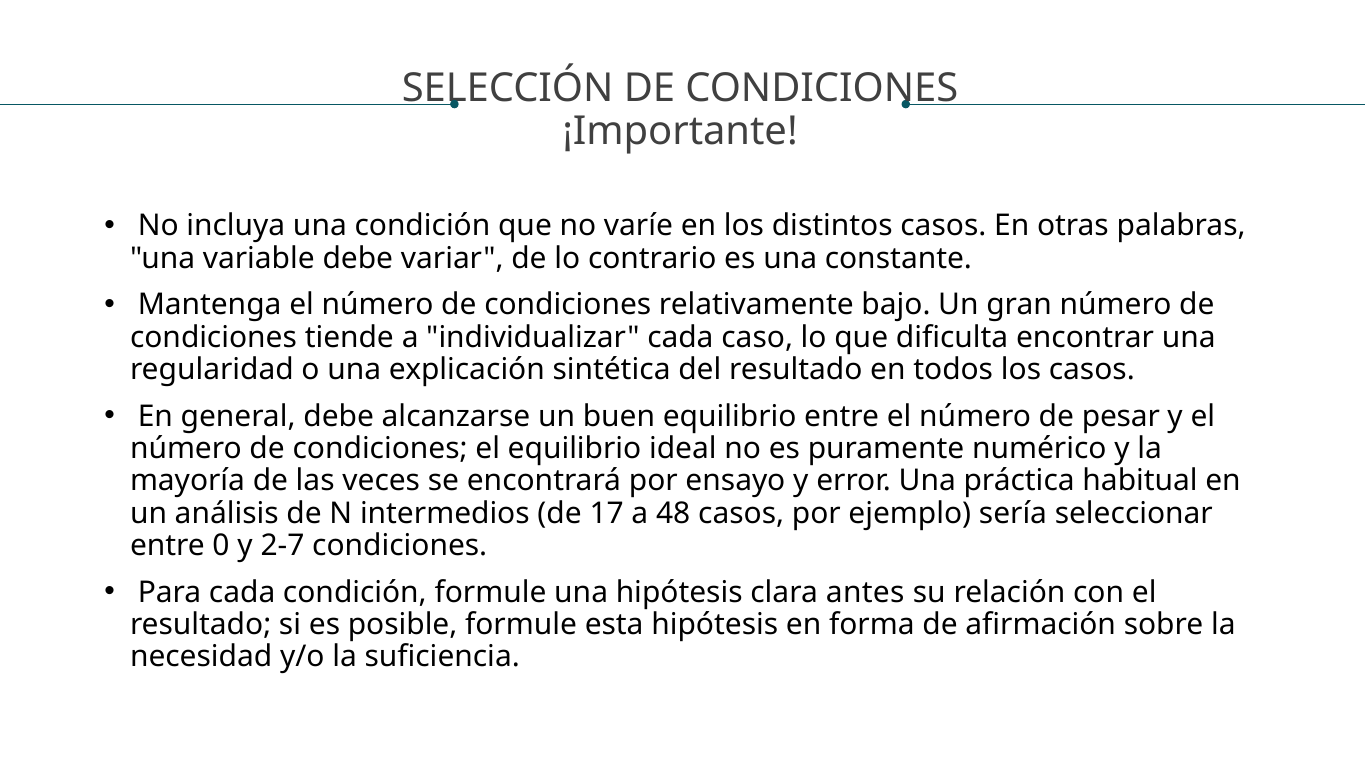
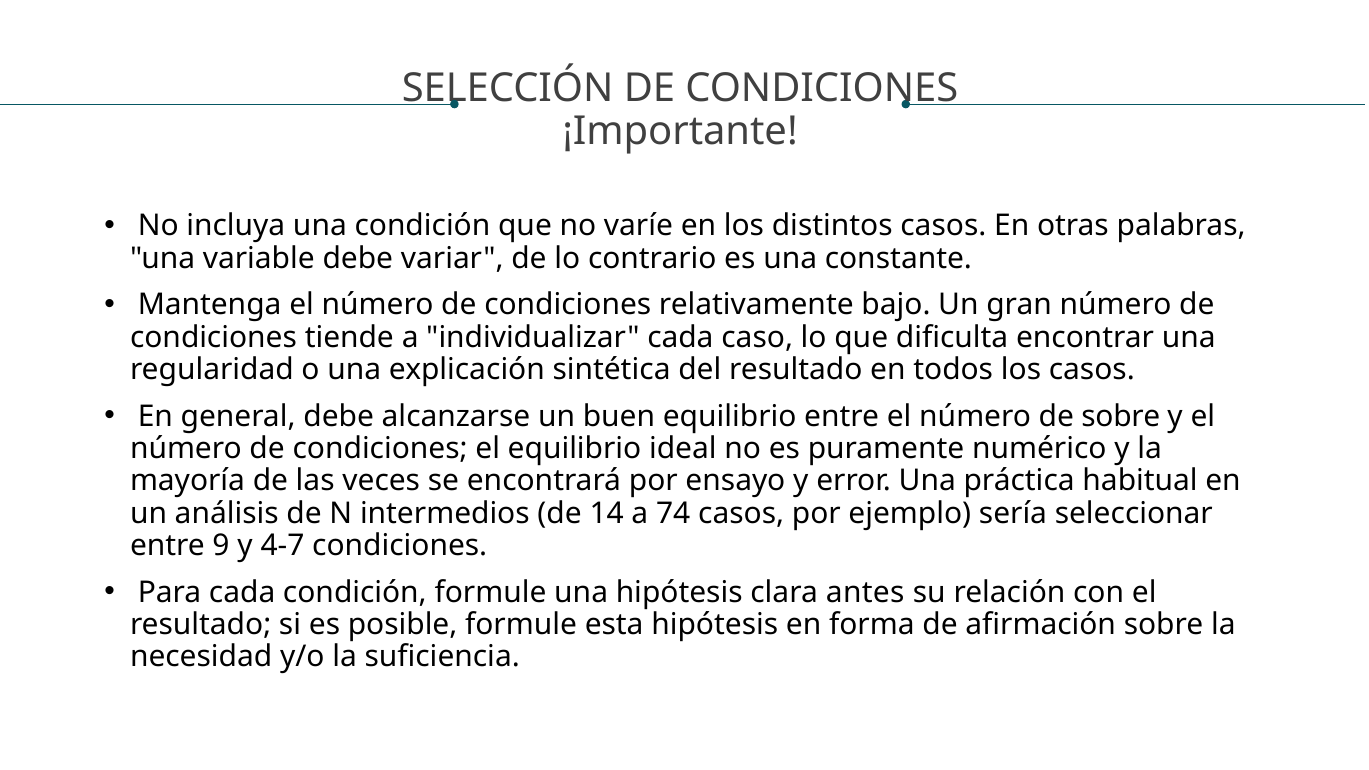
de pesar: pesar -> sobre
17: 17 -> 14
48: 48 -> 74
0: 0 -> 9
2-7: 2-7 -> 4-7
